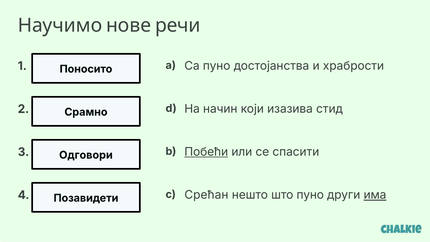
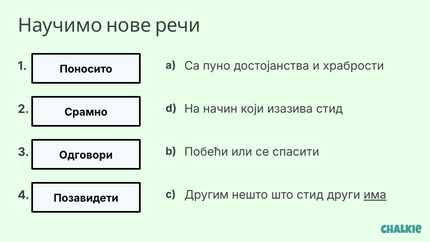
Побећи underline: present -> none
Срећан: Срећан -> Другим
што пуно: пуно -> стид
